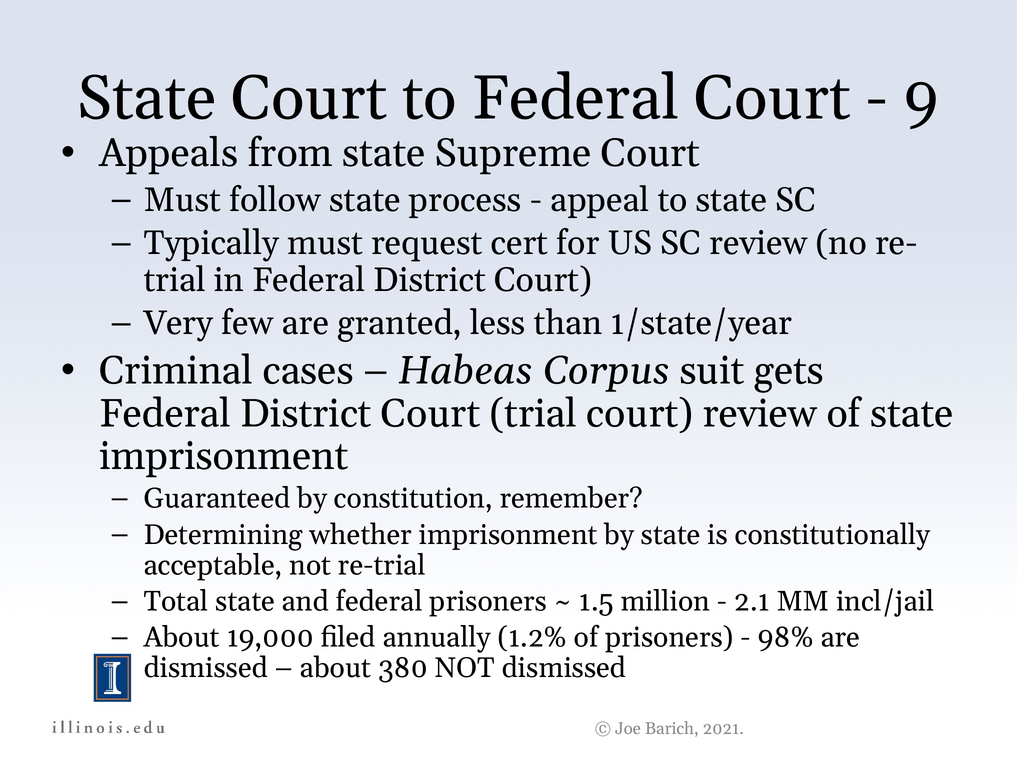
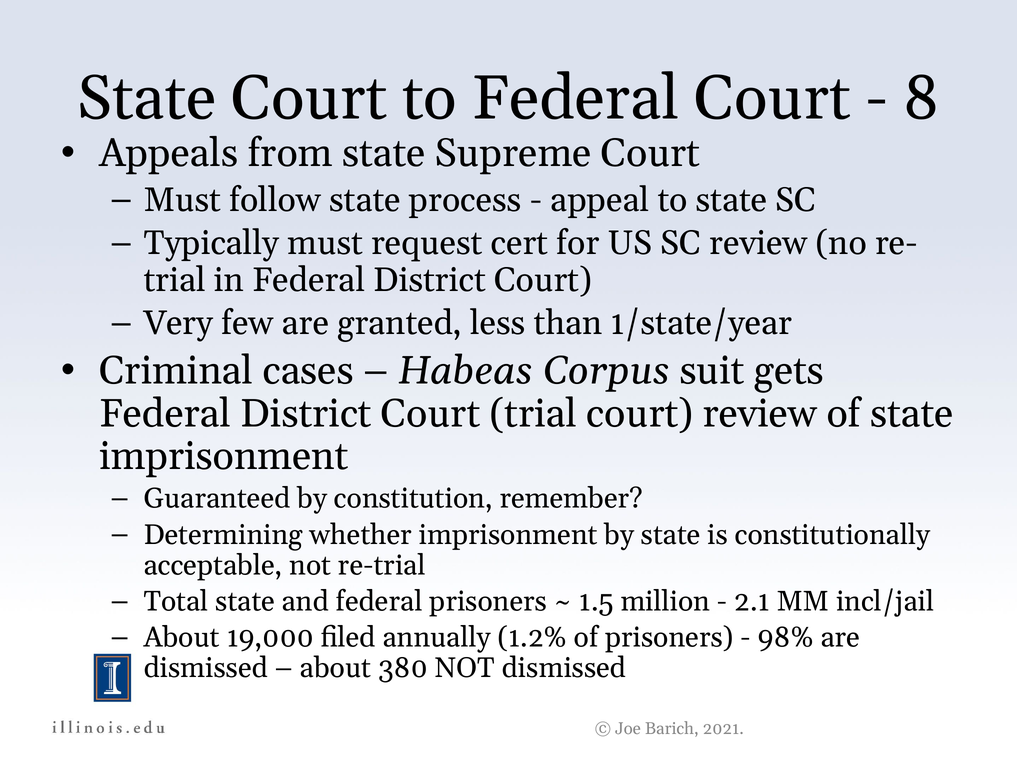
9: 9 -> 8
